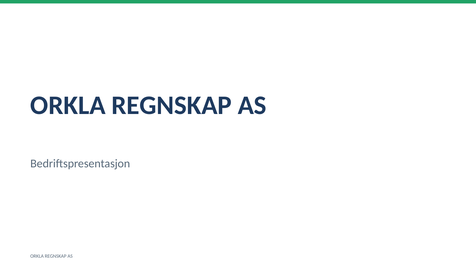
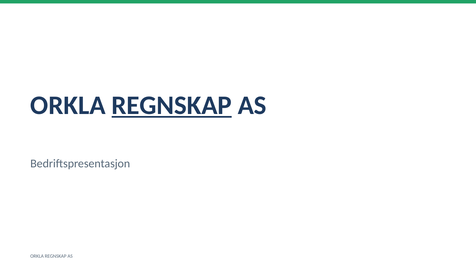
REGNSKAP at (172, 106) underline: none -> present
